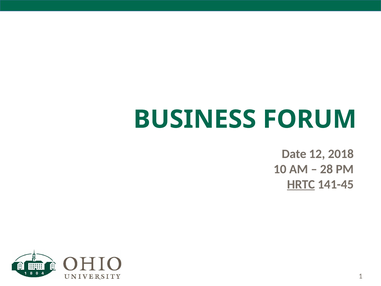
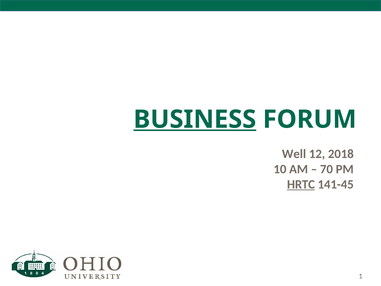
BUSINESS underline: none -> present
Date: Date -> Well
28: 28 -> 70
